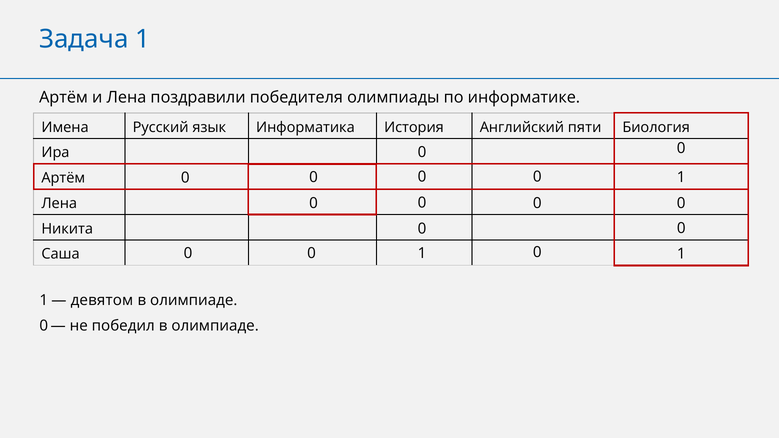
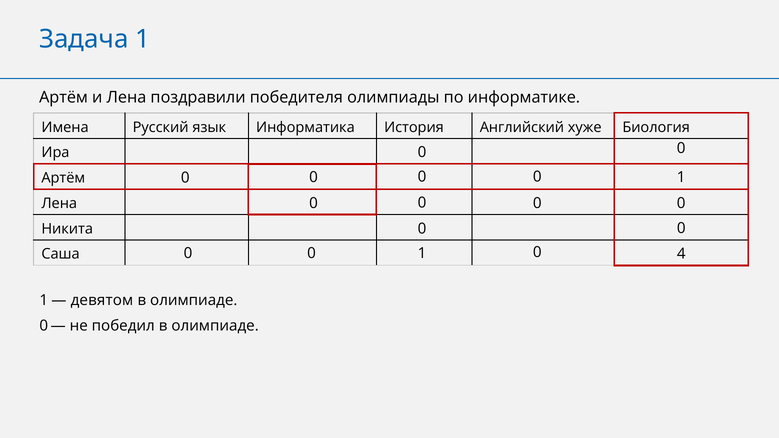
пяти: пяти -> хуже
1 at (681, 254): 1 -> 4
